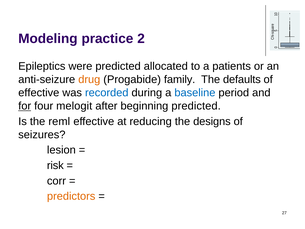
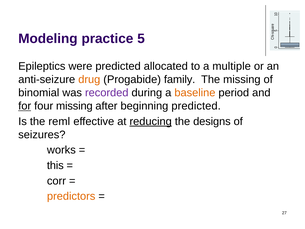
practice 2: 2 -> 5
patients: patients -> multiple
The defaults: defaults -> missing
effective at (39, 93): effective -> binomial
recorded colour: blue -> purple
baseline colour: blue -> orange
four melogit: melogit -> missing
reducing underline: none -> present
lesion: lesion -> works
risk: risk -> this
